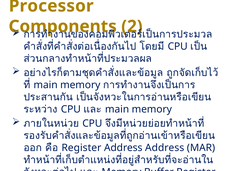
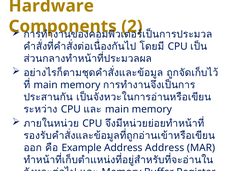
Processor: Processor -> Hardware
Register at (81, 148): Register -> Example
